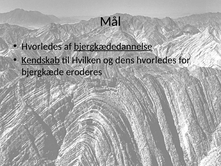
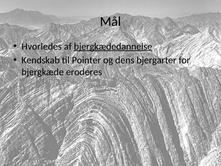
Kendskab underline: present -> none
Hvilken: Hvilken -> Pointer
dens hvorledes: hvorledes -> bjergarter
